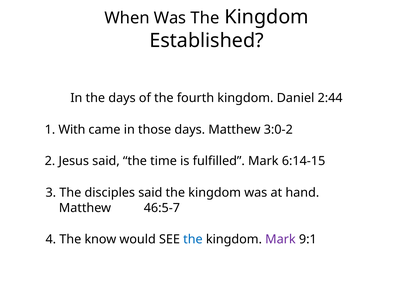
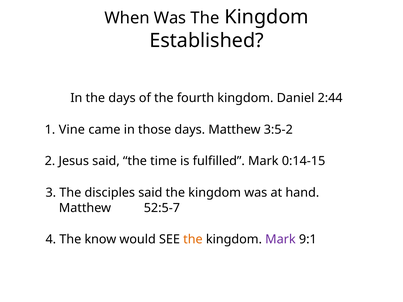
With: With -> Vine
3:0-2: 3:0-2 -> 3:5-2
6:14-15: 6:14-15 -> 0:14-15
46:5-7: 46:5-7 -> 52:5-7
the at (193, 240) colour: blue -> orange
